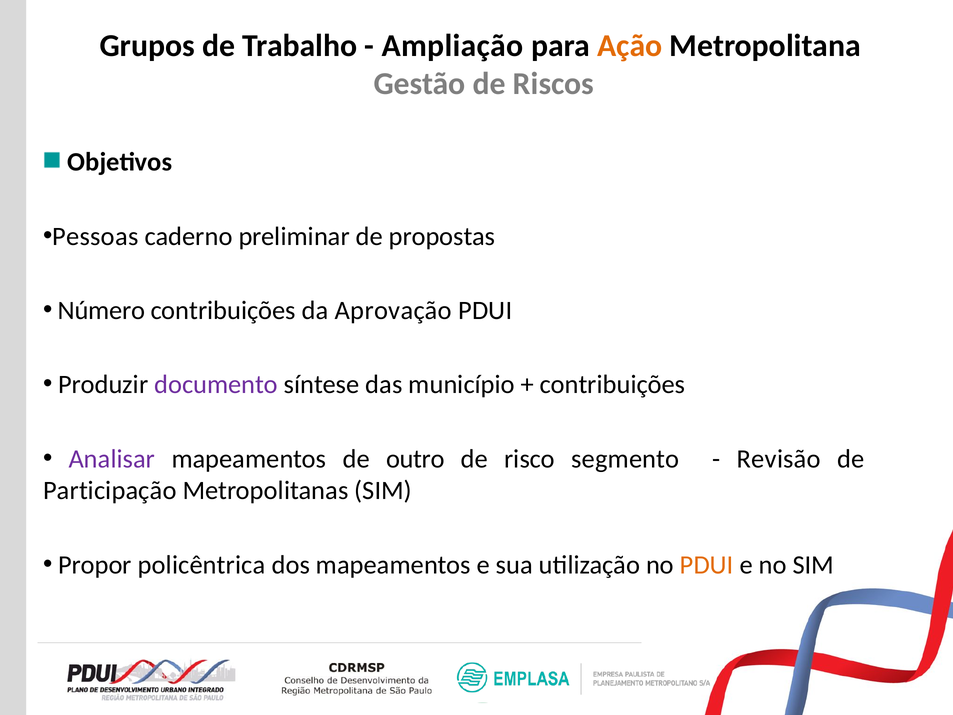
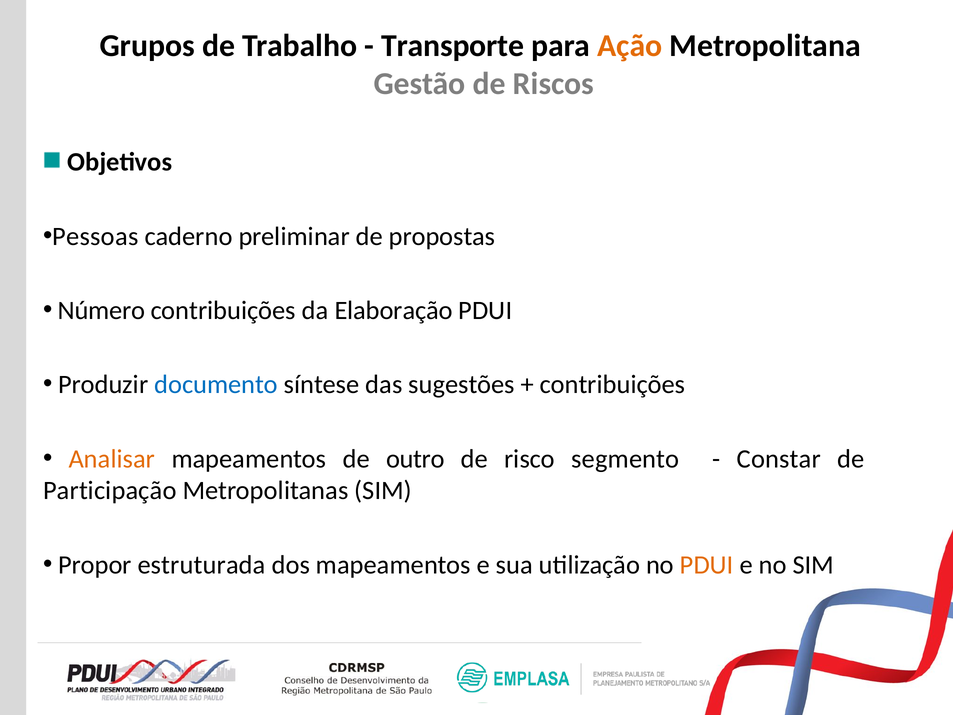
Ampliação: Ampliação -> Transporte
Aprovação: Aprovação -> Elaboração
documento colour: purple -> blue
município: município -> sugestões
Analisar colour: purple -> orange
Revisão: Revisão -> Constar
policêntrica: policêntrica -> estruturada
